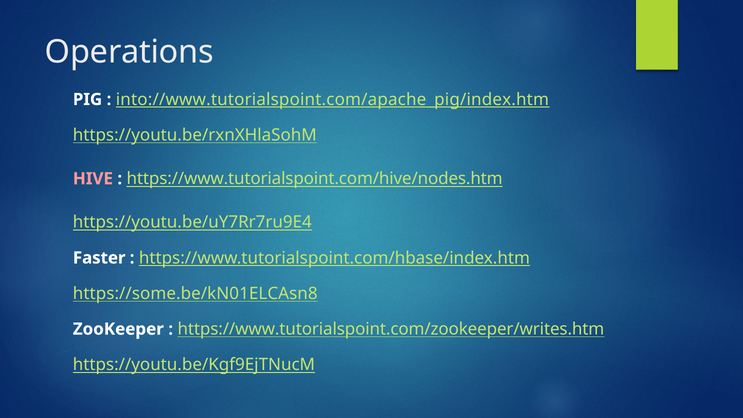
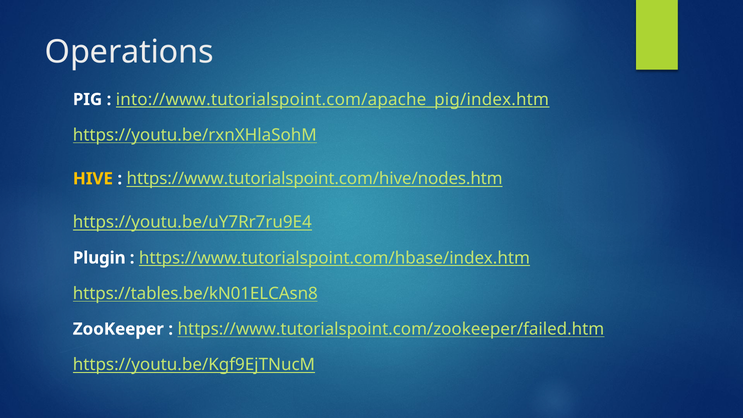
HIVE colour: pink -> yellow
Faster: Faster -> Plugin
https://some.be/kN01ELCAsn8: https://some.be/kN01ELCAsn8 -> https://tables.be/kN01ELCAsn8
https://www.tutorialspoint.com/zookeeper/writes.htm: https://www.tutorialspoint.com/zookeeper/writes.htm -> https://www.tutorialspoint.com/zookeeper/failed.htm
